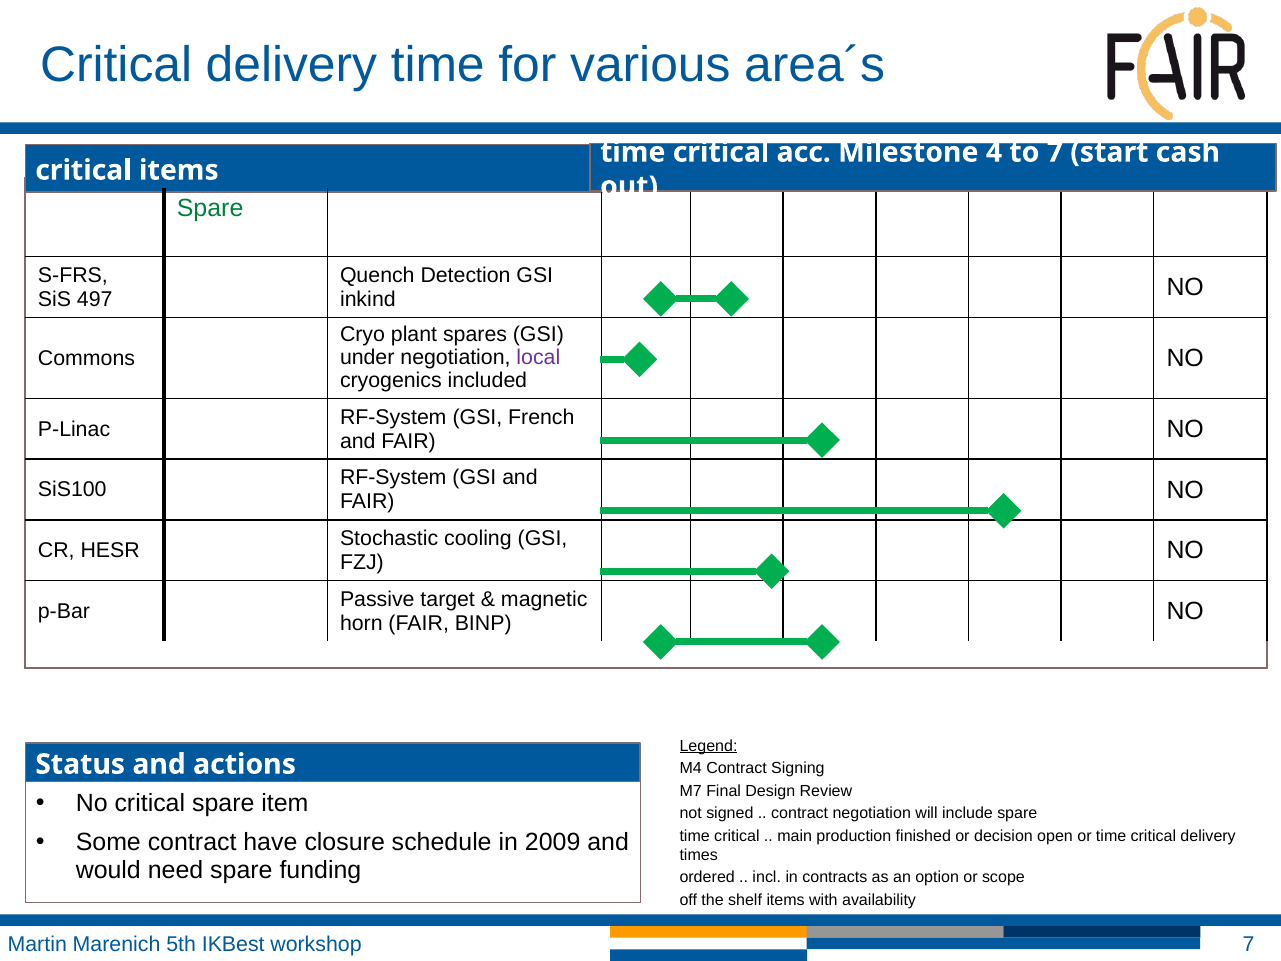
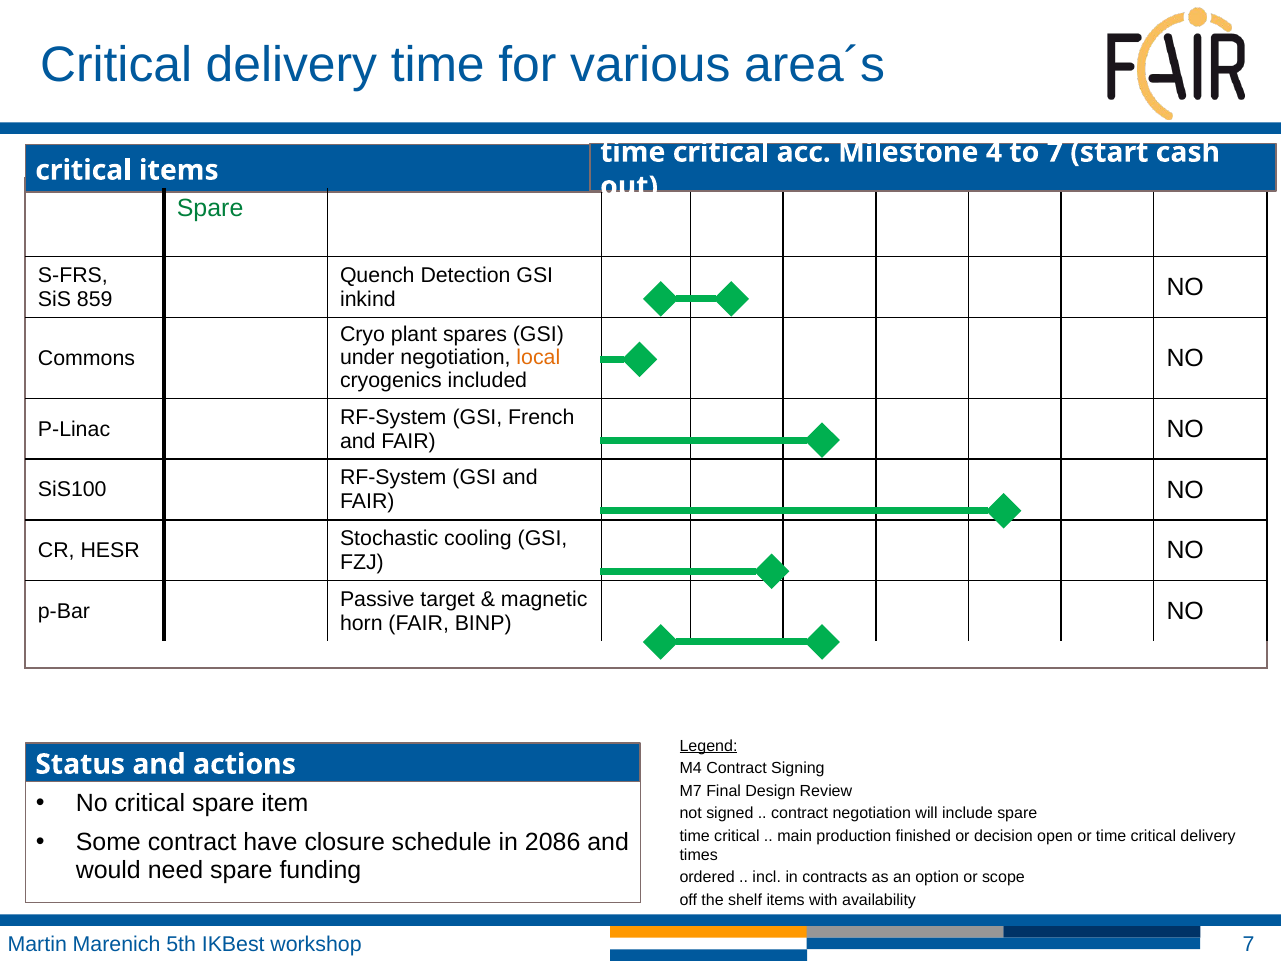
497: 497 -> 859
local colour: purple -> orange
2009: 2009 -> 2086
